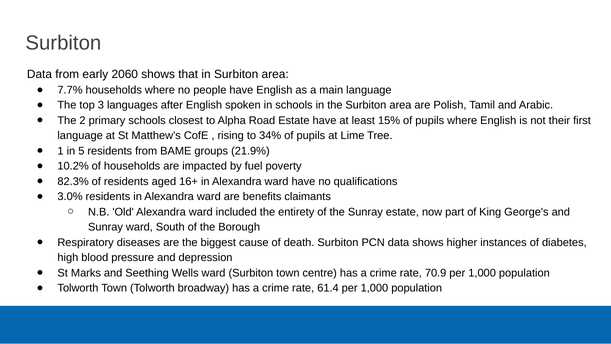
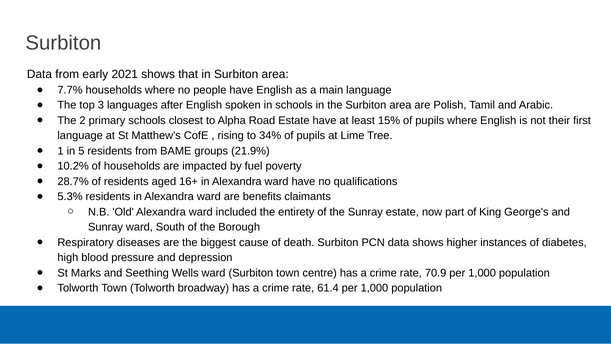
2060: 2060 -> 2021
82.3%: 82.3% -> 28.7%
3.0%: 3.0% -> 5.3%
